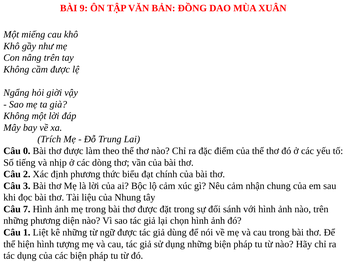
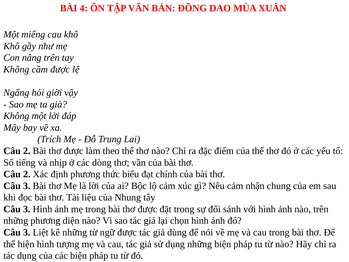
9: 9 -> 4
0 at (27, 151): 0 -> 2
7 at (27, 209): 7 -> 3
1 at (27, 232): 1 -> 3
